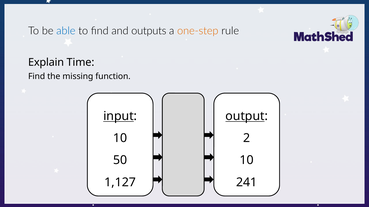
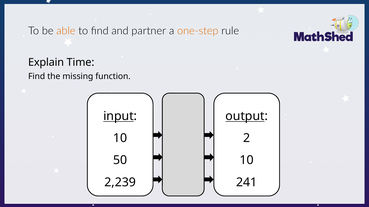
able colour: blue -> orange
outputs: outputs -> partner
1,127: 1,127 -> 2,239
